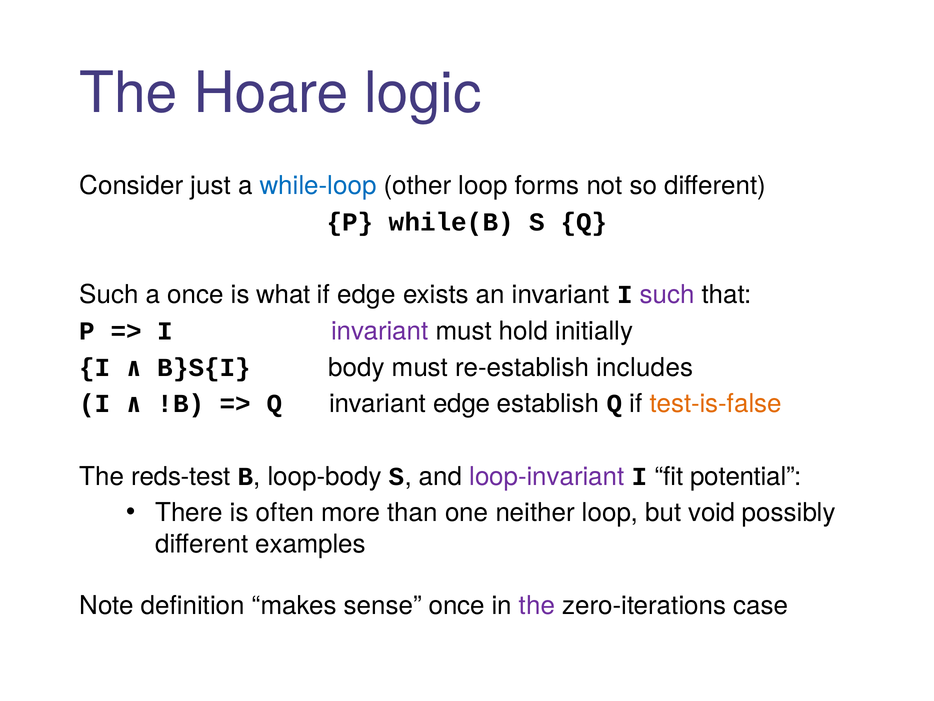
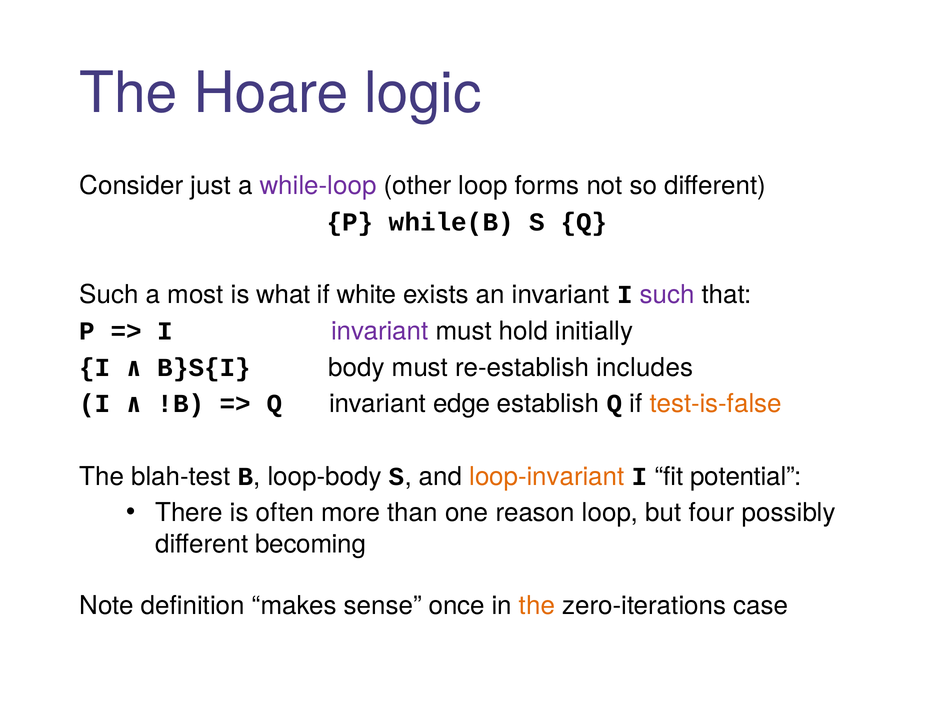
while-loop colour: blue -> purple
a once: once -> most
if edge: edge -> white
reds-test: reds-test -> blah-test
loop-invariant colour: purple -> orange
neither: neither -> reason
void: void -> four
examples: examples -> becoming
the at (537, 605) colour: purple -> orange
